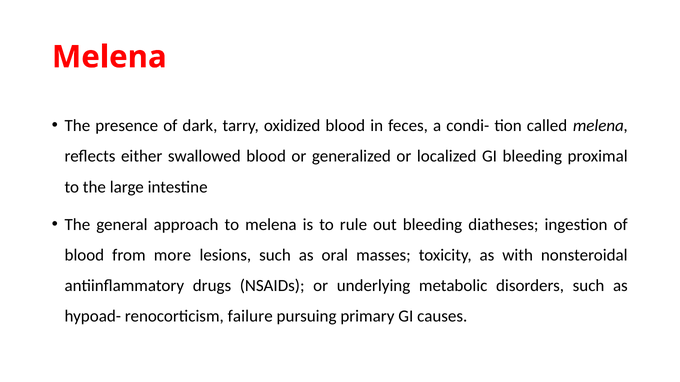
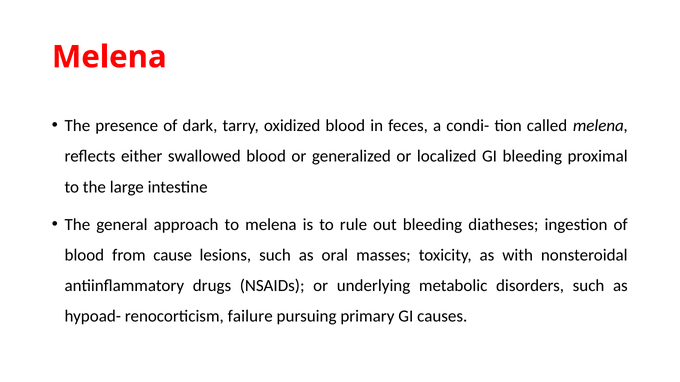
more: more -> cause
